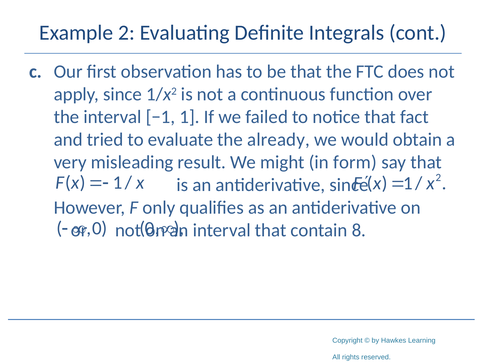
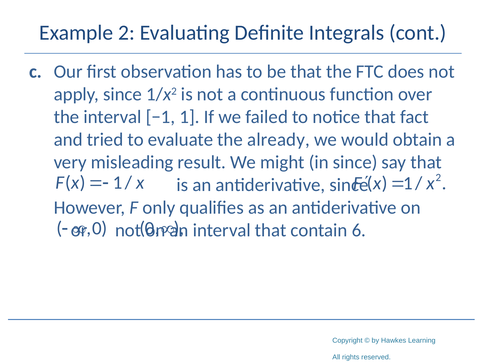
in form: form -> since
8: 8 -> 6
